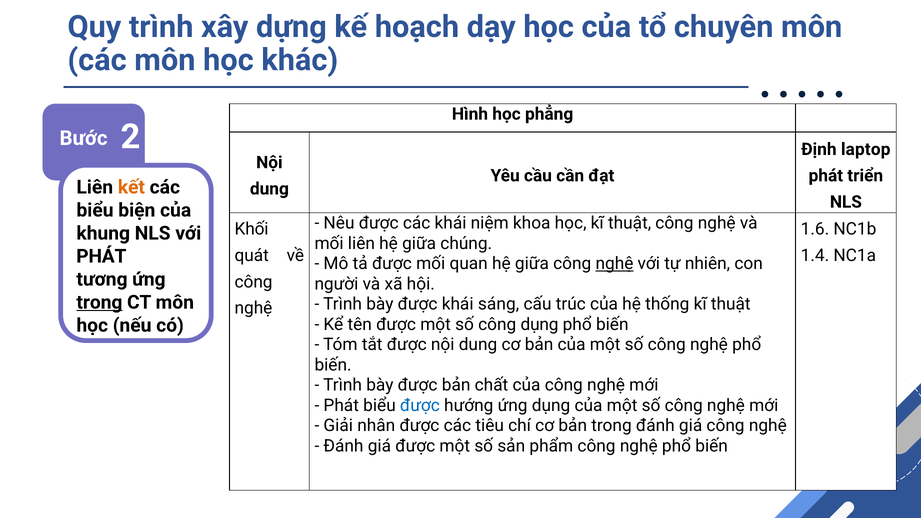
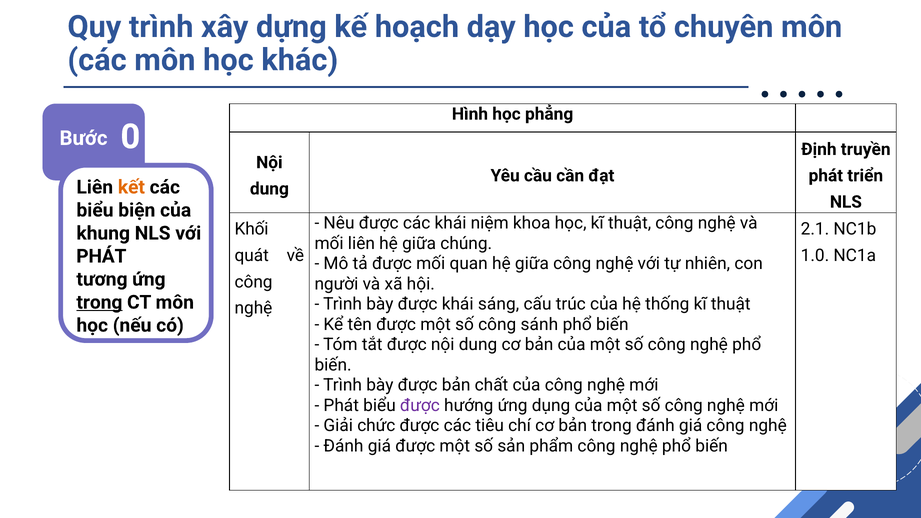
2: 2 -> 0
laptop: laptop -> truyền
1.6: 1.6 -> 2.1
1.4: 1.4 -> 1.0
nghệ at (614, 264) underline: present -> none
công dụng: dụng -> sánh
được at (420, 405) colour: blue -> purple
nhân: nhân -> chức
